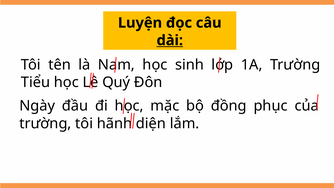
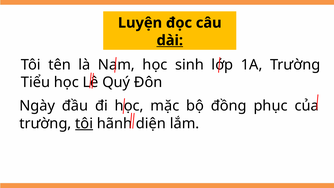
tôi at (84, 123) underline: none -> present
